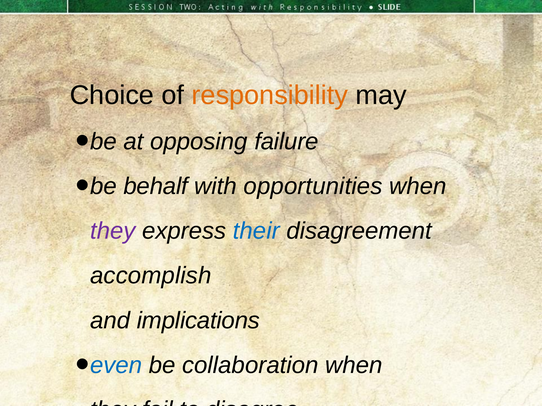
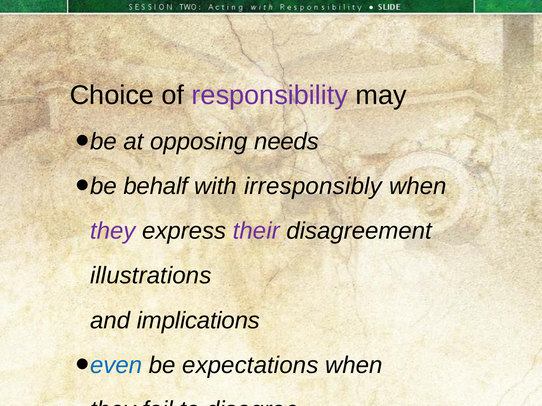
responsibility colour: orange -> purple
failure: failure -> needs
opportunities: opportunities -> irresponsibly
their colour: blue -> purple
accomplish: accomplish -> illustrations
collaboration: collaboration -> expectations
